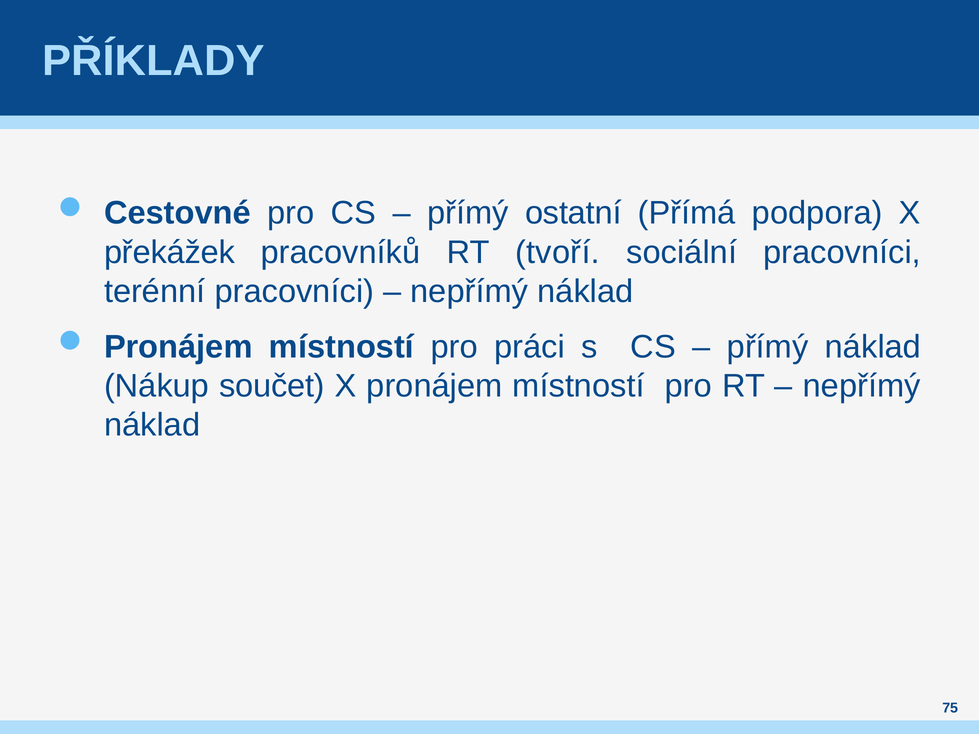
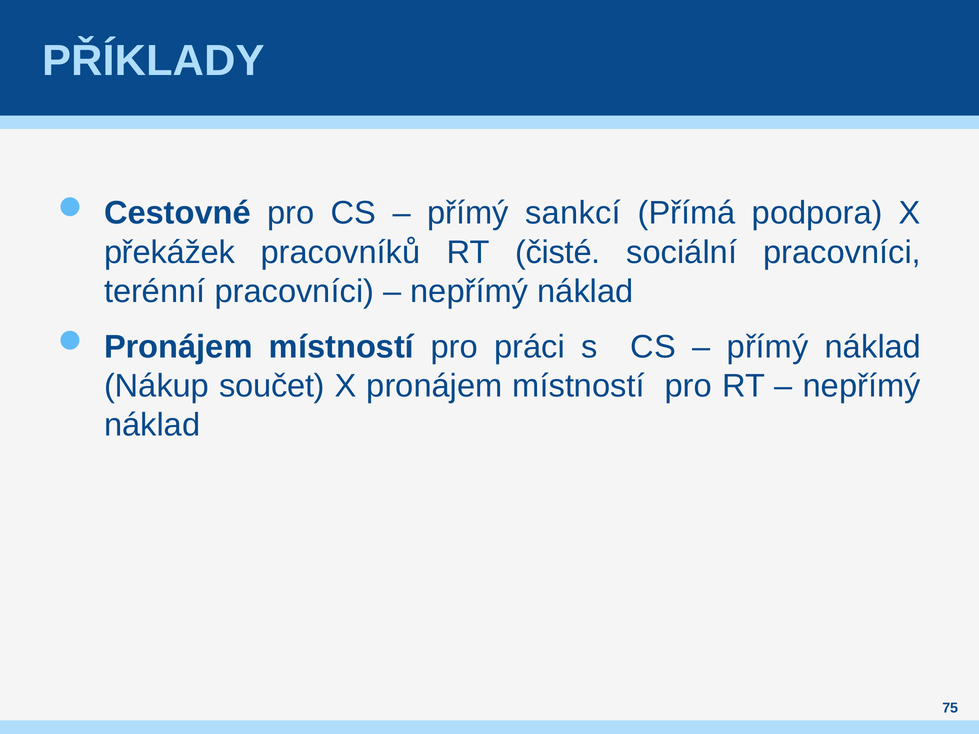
ostatní: ostatní -> sankcí
tvoří: tvoří -> čisté
